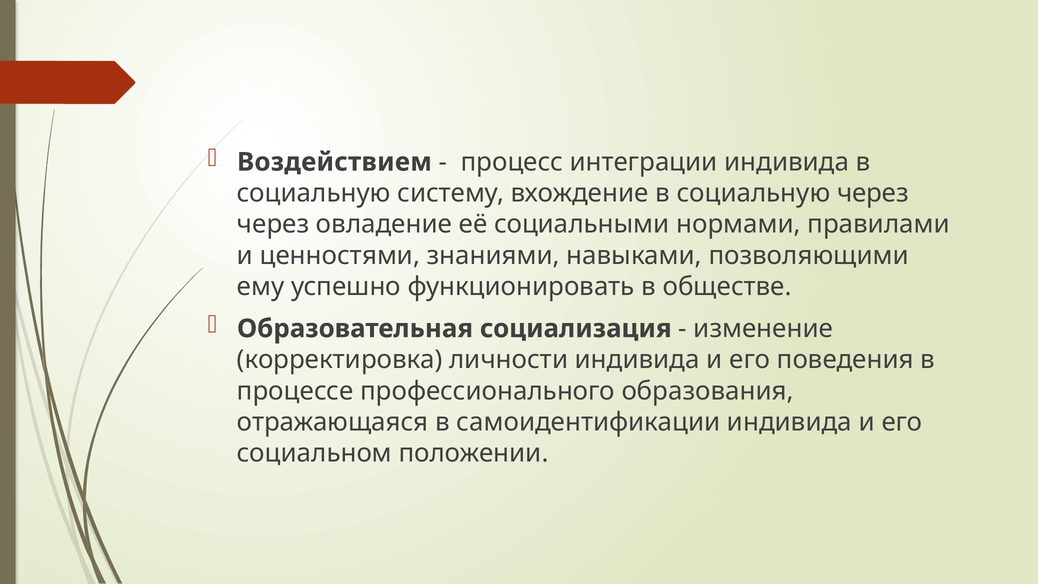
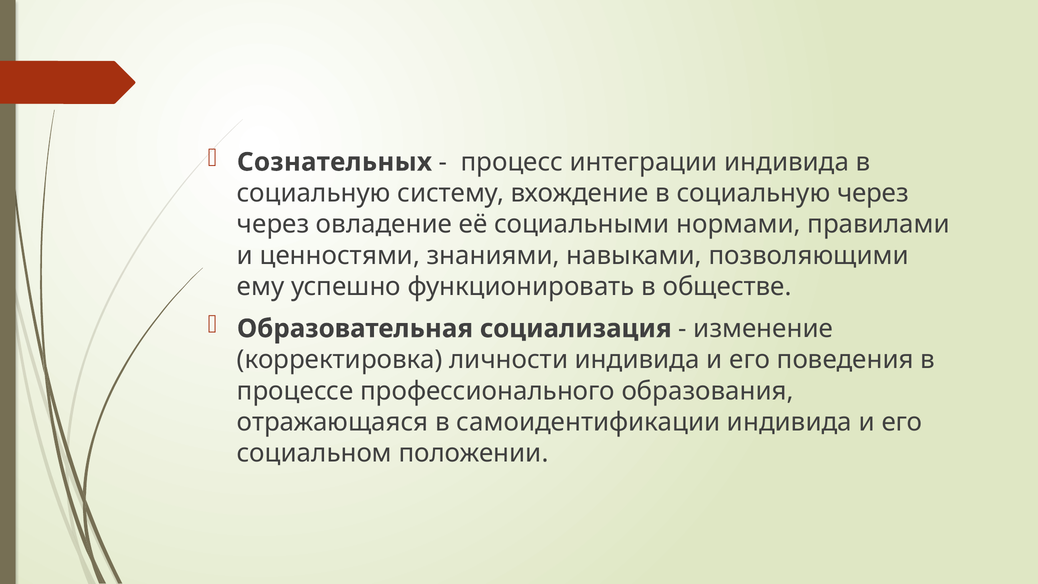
Воздействием: Воздействием -> Сознательных
